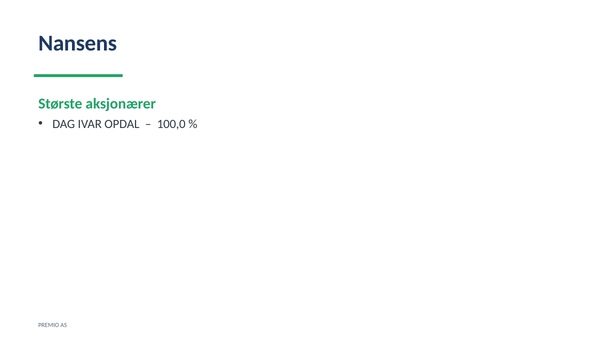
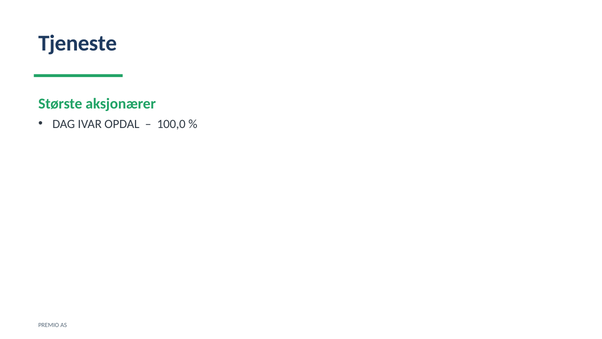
Nansens: Nansens -> Tjeneste
